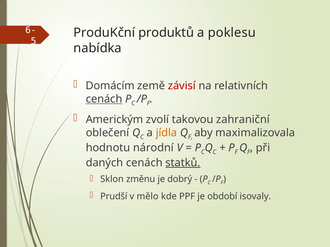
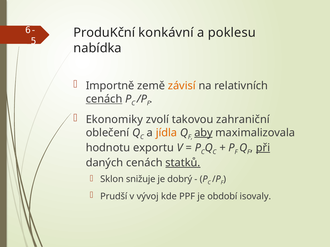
produktů: produktů -> konkávní
Domácím: Domácím -> Importně
závisí colour: red -> orange
Americkým: Americkým -> Ekonomiky
aby underline: none -> present
národní: národní -> exportu
při underline: none -> present
změnu: změnu -> snižuje
mělo: mělo -> vývoj
